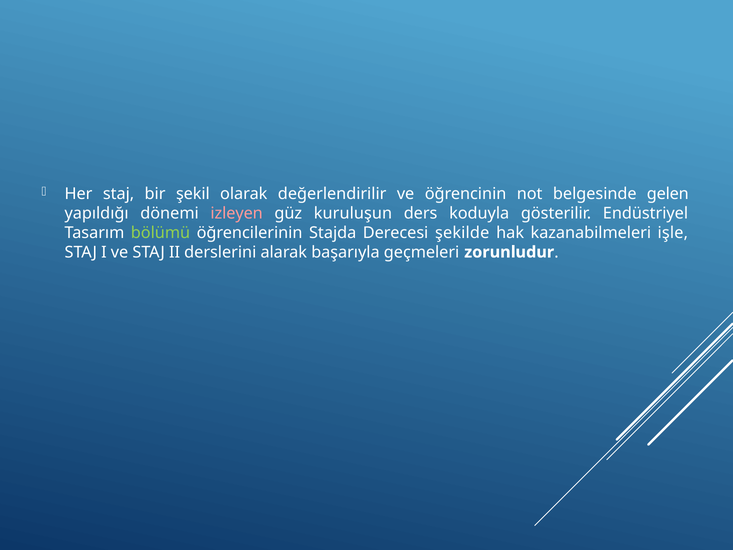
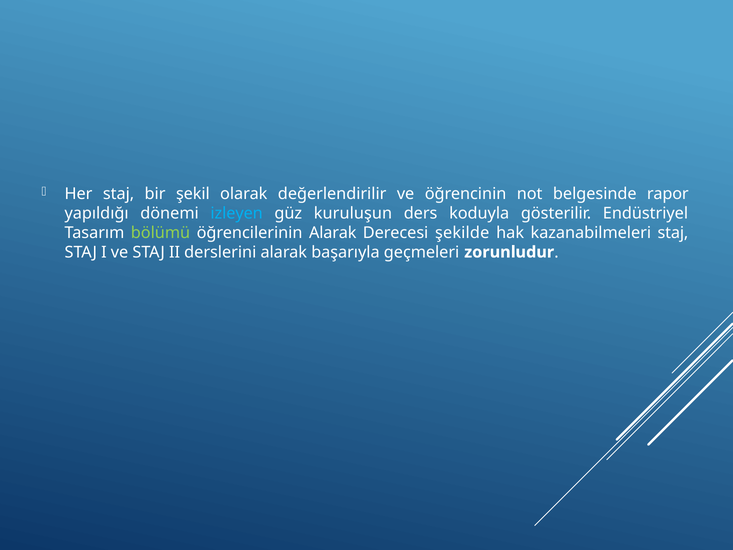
gelen: gelen -> rapor
izleyen colour: pink -> light blue
öğrencilerinin Stajda: Stajda -> Alarak
kazanabilmeleri işle: işle -> staj
